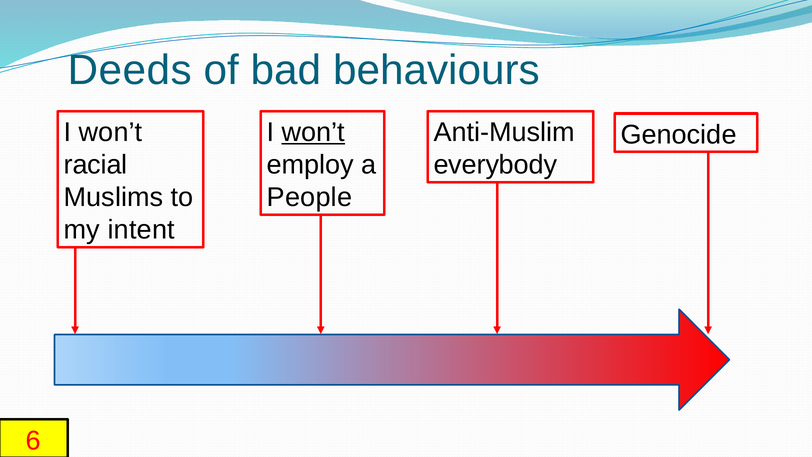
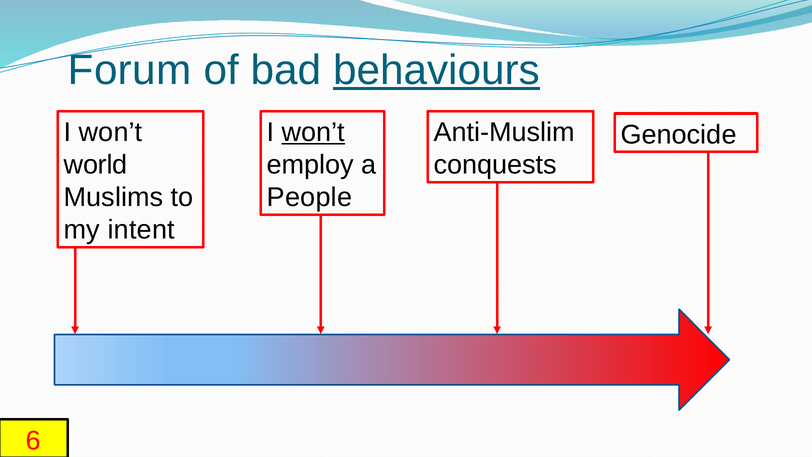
Deeds: Deeds -> Forum
behaviours underline: none -> present
racial: racial -> world
everybody: everybody -> conquests
